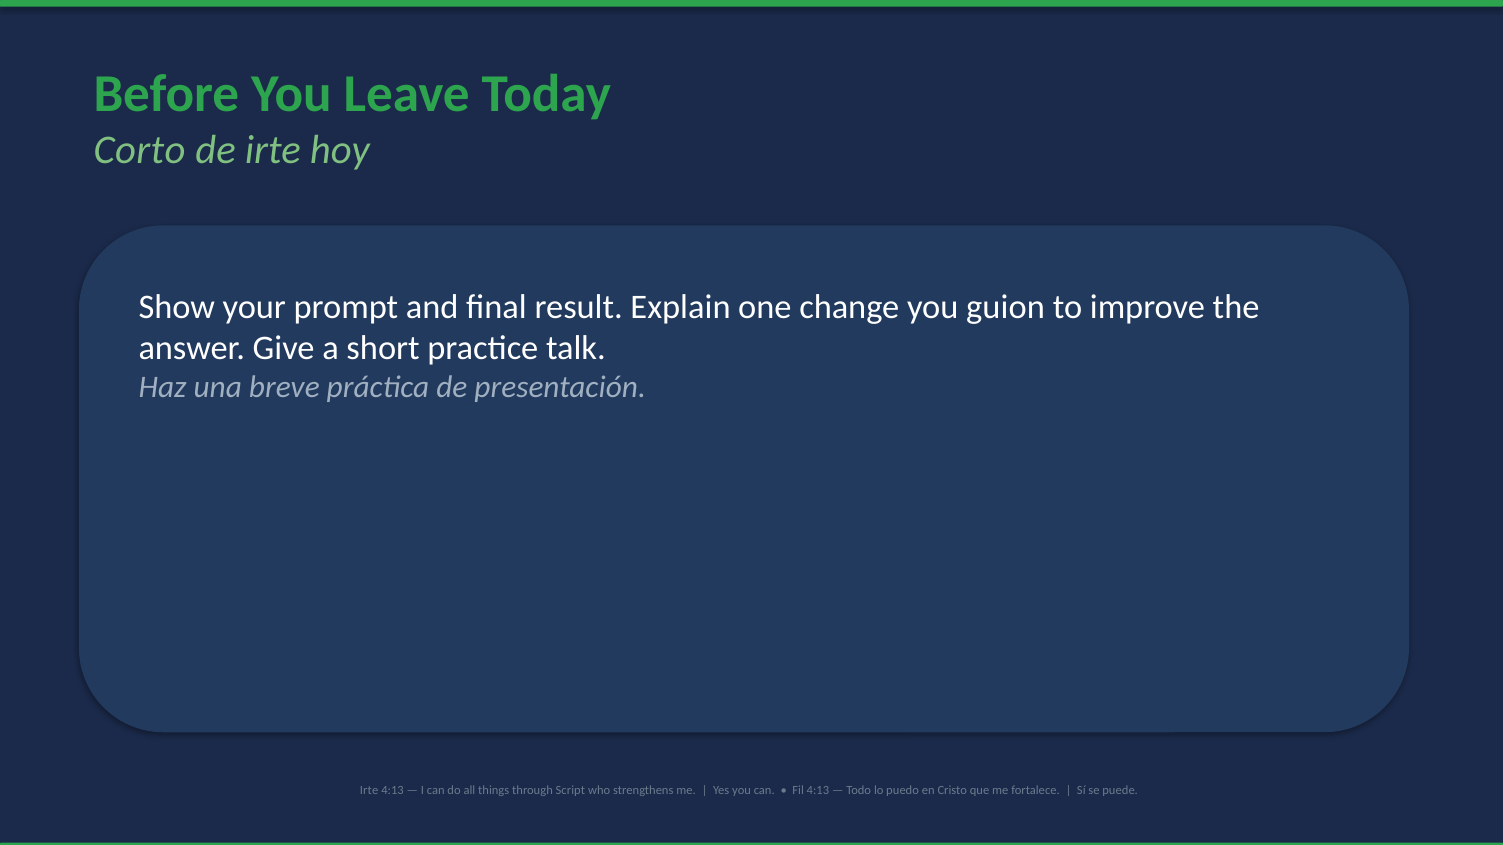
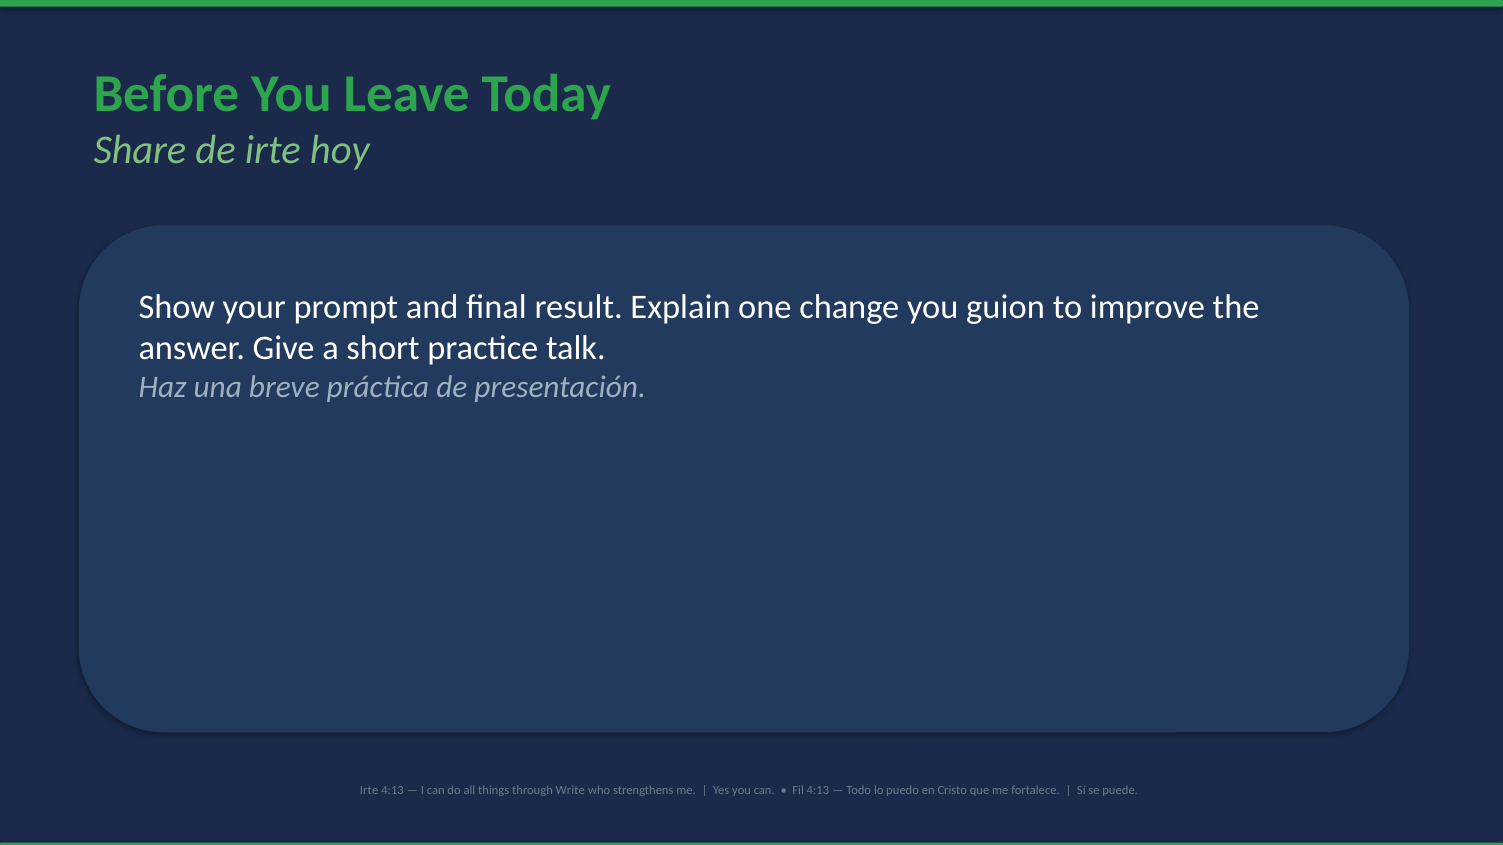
Corto: Corto -> Share
Script: Script -> Write
